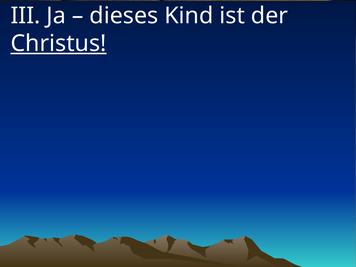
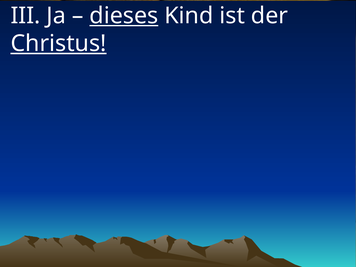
dieses underline: none -> present
